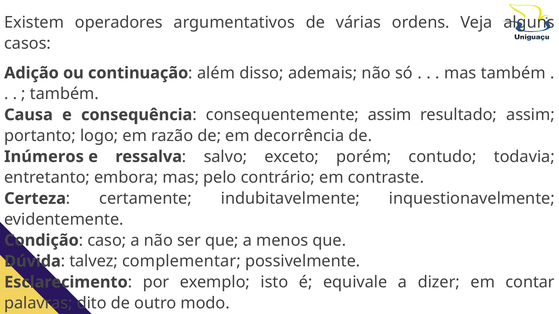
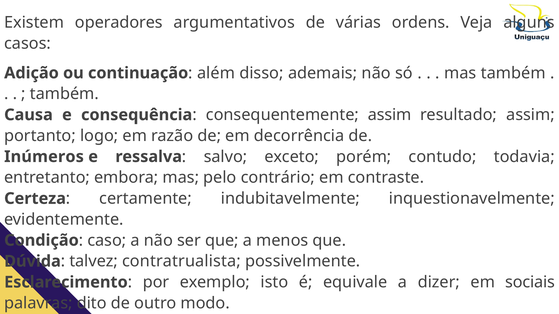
complementar: complementar -> contratrualista
contar: contar -> sociais
